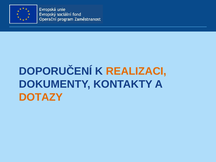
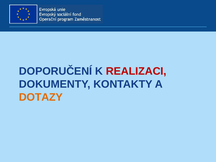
REALIZACI colour: orange -> red
